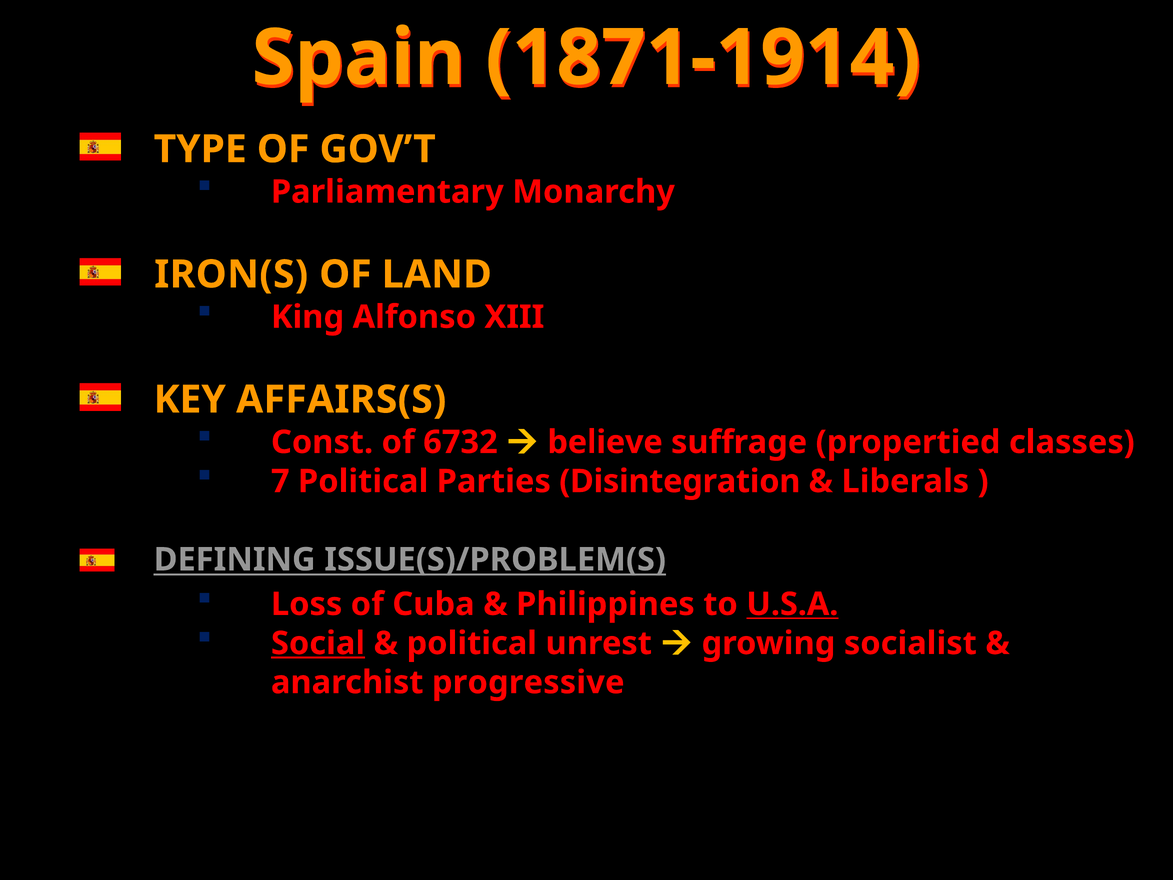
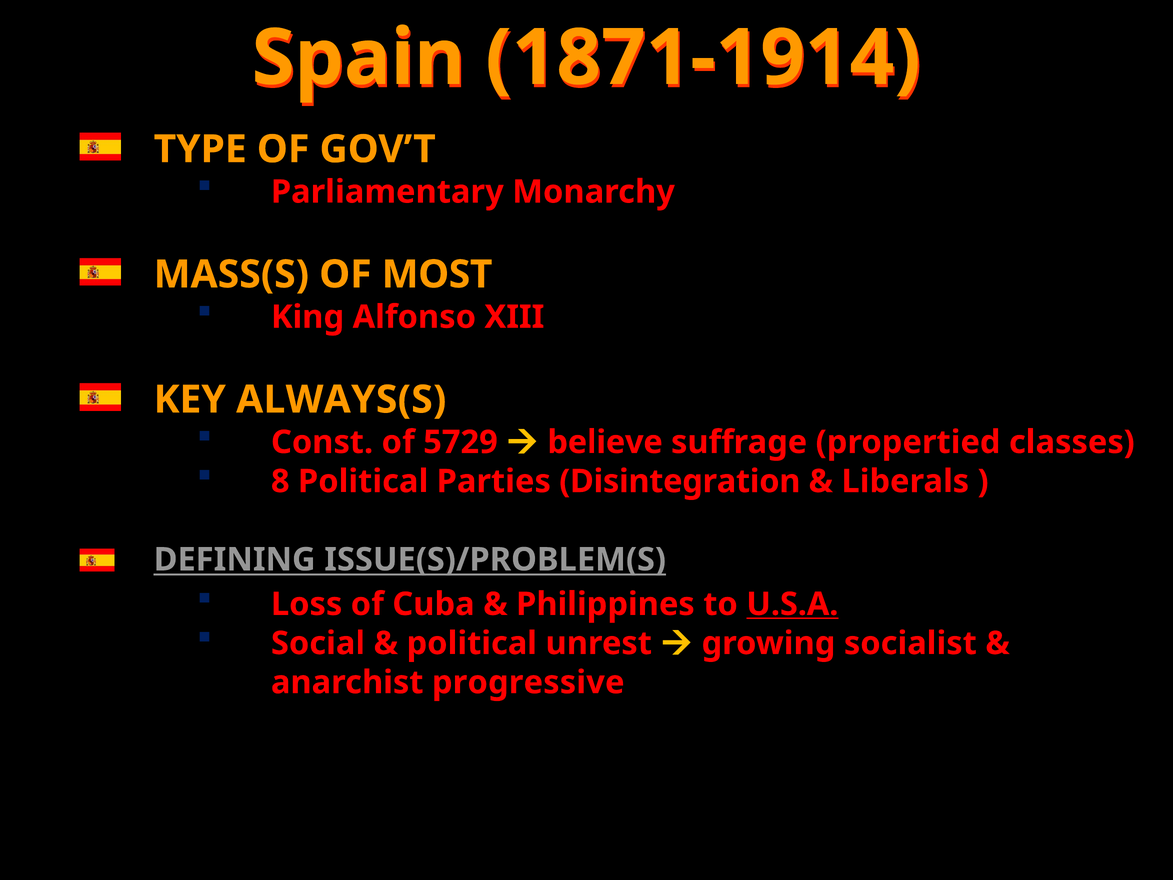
IRON(S: IRON(S -> MASS(S
LAND: LAND -> MOST
AFFAIRS(S: AFFAIRS(S -> ALWAYS(S
6732: 6732 -> 5729
7: 7 -> 8
Social underline: present -> none
